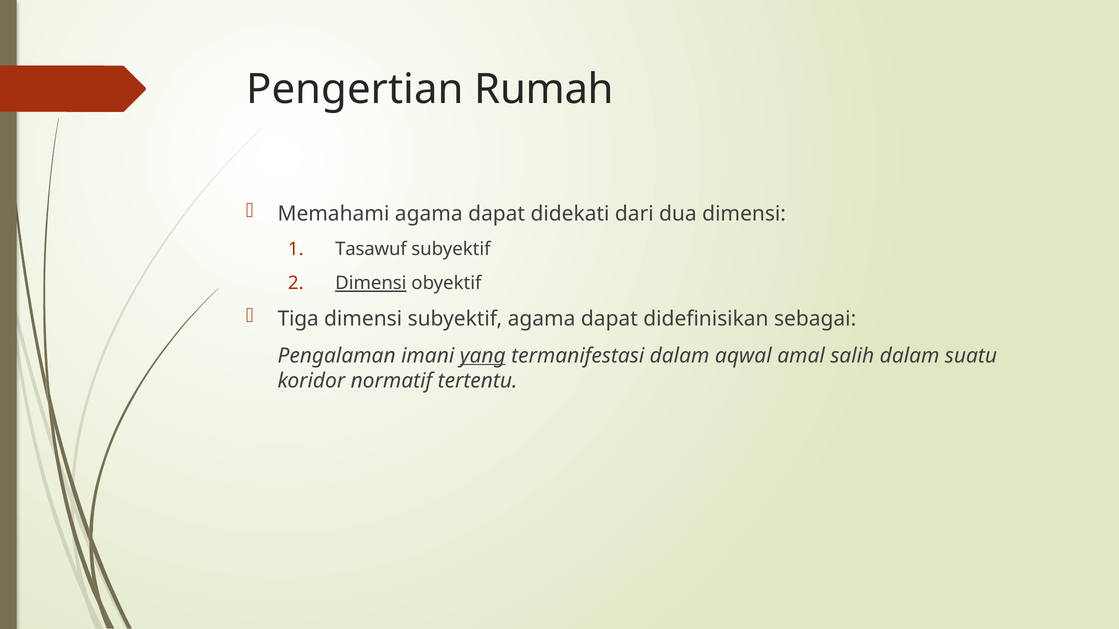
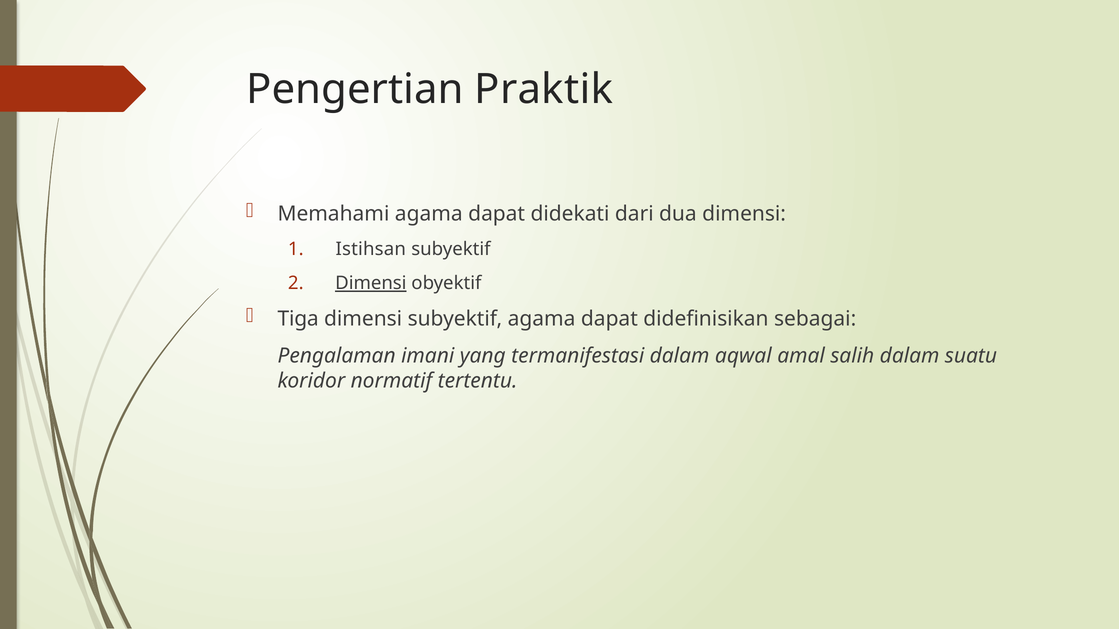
Rumah: Rumah -> Praktik
Tasawuf: Tasawuf -> Istihsan
yang underline: present -> none
